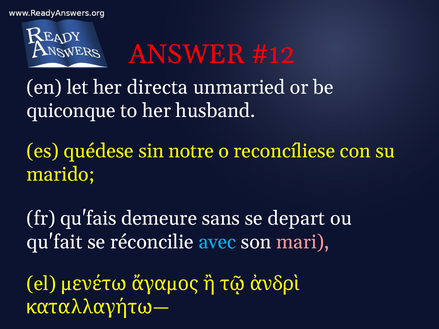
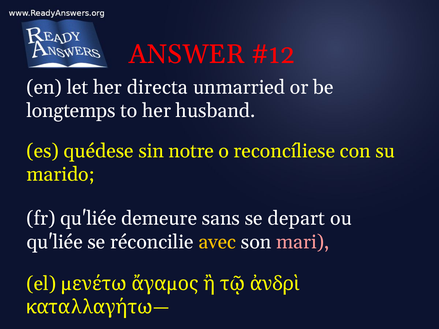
quiconque: quiconque -> longtemps
fr qu'fais: qu'fais -> qu'liée
qu'fait at (55, 242): qu'fait -> qu'liée
avec colour: light blue -> yellow
